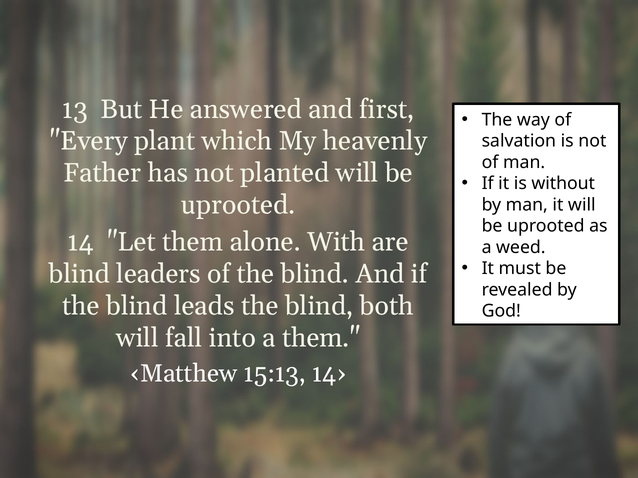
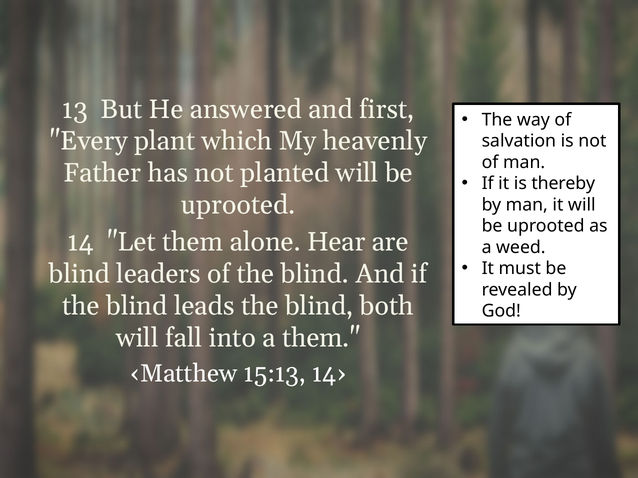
without: without -> thereby
With: With -> Hear
